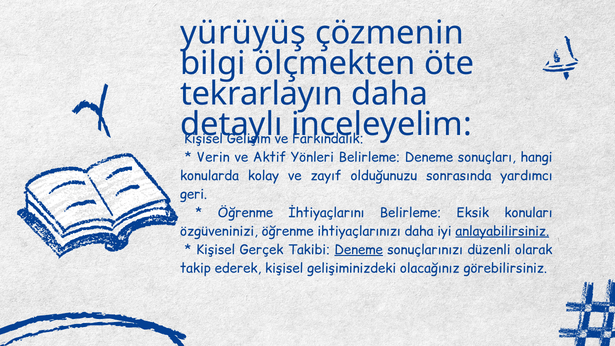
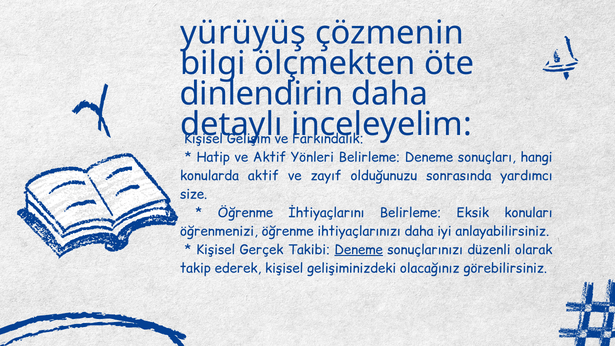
tekrarlayın: tekrarlayın -> dinlendirin
Verin: Verin -> Hatip
konularda kolay: kolay -> aktif
geri: geri -> size
özgüveninizi: özgüveninizi -> öğrenmenizi
anlayabilirsiniz underline: present -> none
